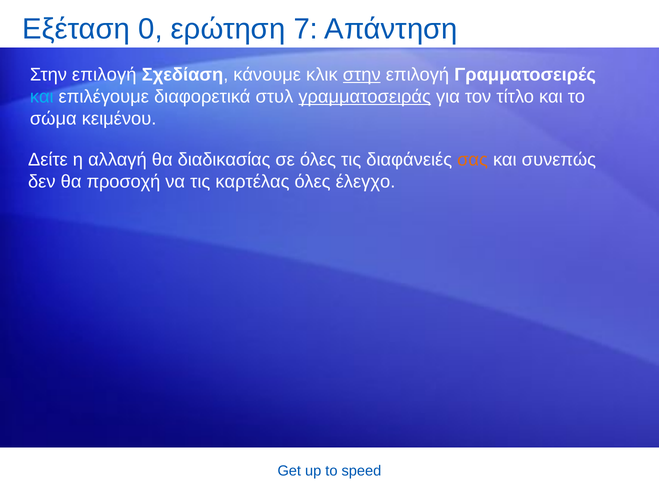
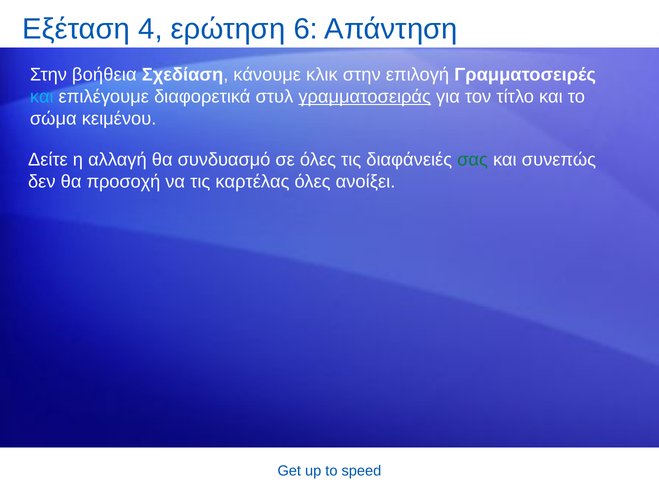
0: 0 -> 4
7: 7 -> 6
επιλογή at (104, 74): επιλογή -> βοήθεια
στην at (362, 74) underline: present -> none
διαδικασίας: διαδικασίας -> συνδυασμό
σας colour: orange -> green
έλεγχο: έλεγχο -> ανοίξει
